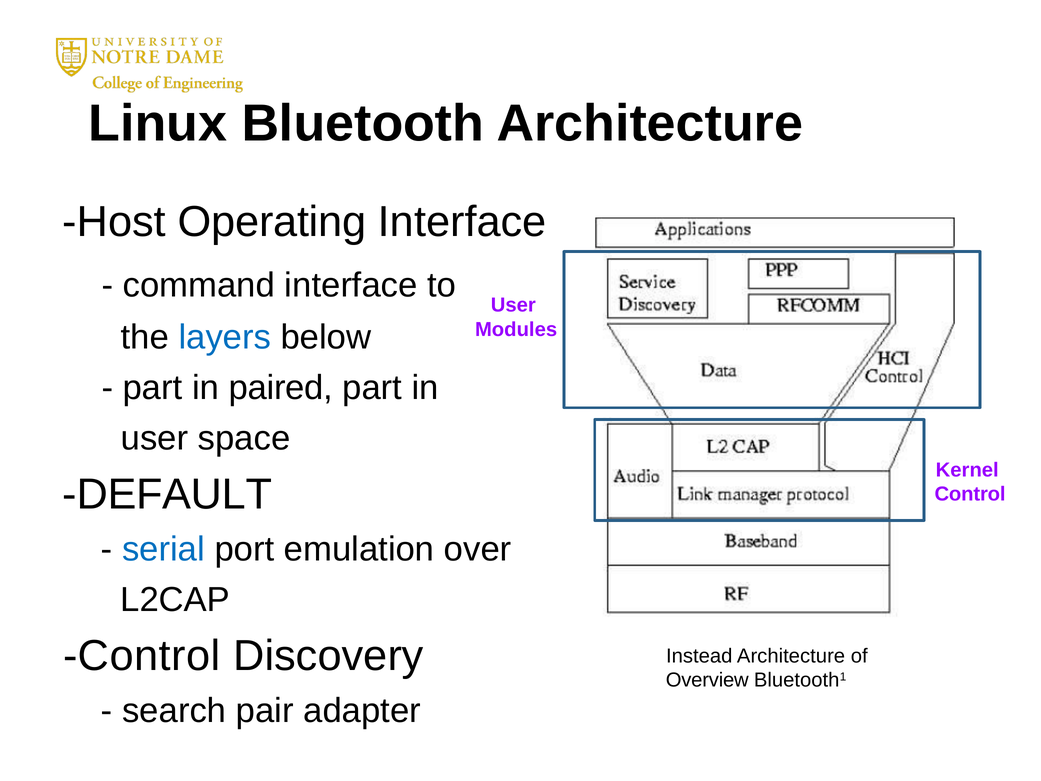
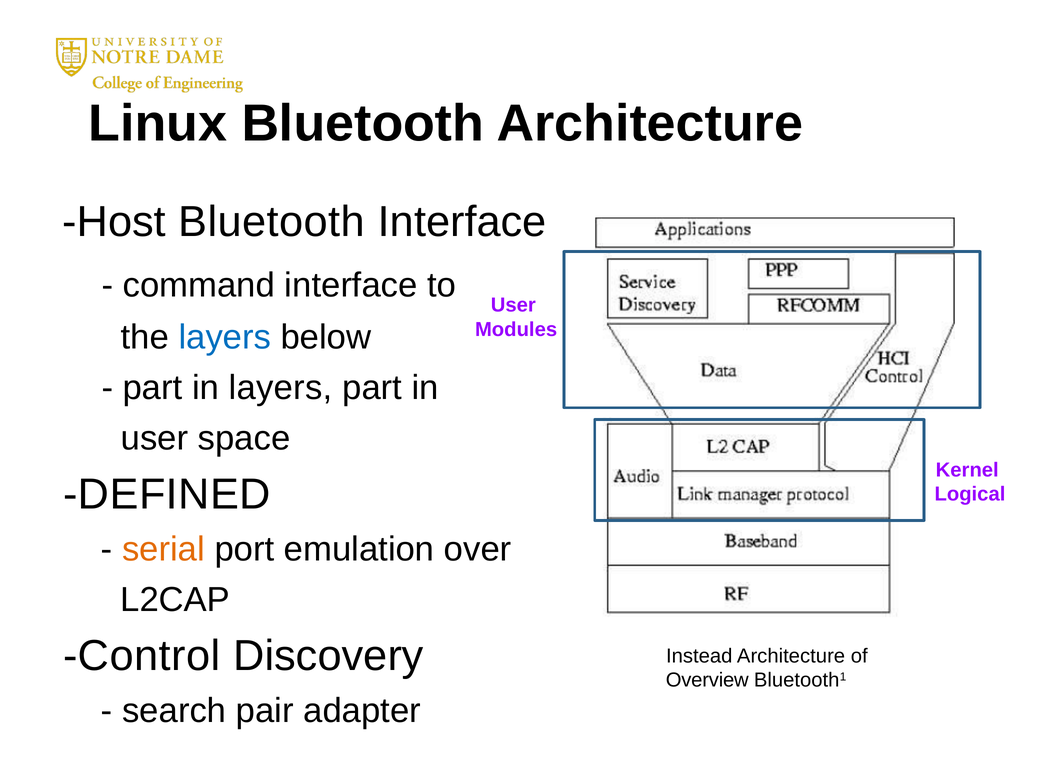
Host Operating: Operating -> Bluetooth
in paired: paired -> layers
DEFAULT: DEFAULT -> DEFINED
Control at (970, 494): Control -> Logical
serial colour: blue -> orange
